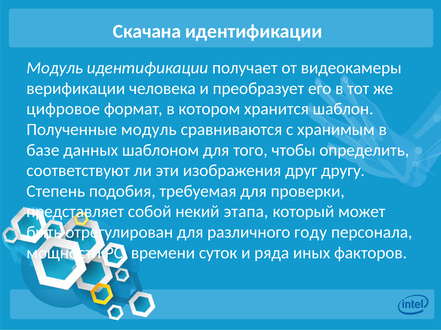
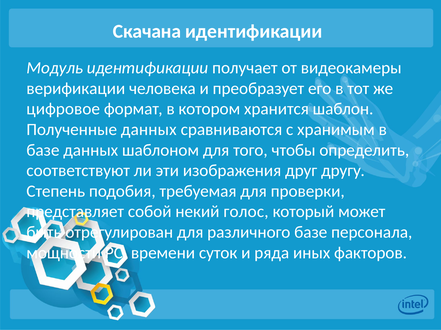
Полученные модуль: модуль -> данных
этапа: этапа -> голос
различного году: году -> базе
